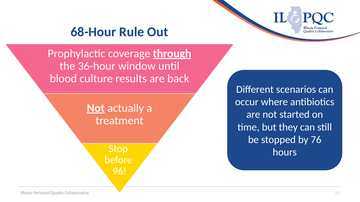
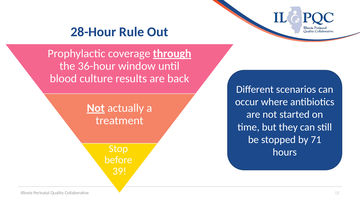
68-Hour: 68-Hour -> 28-Hour
76: 76 -> 71
96: 96 -> 39
